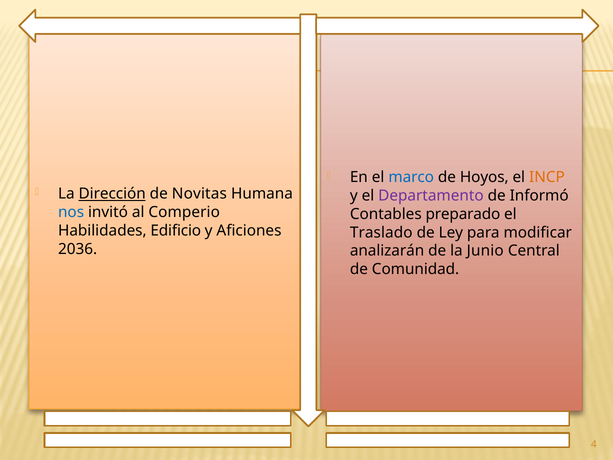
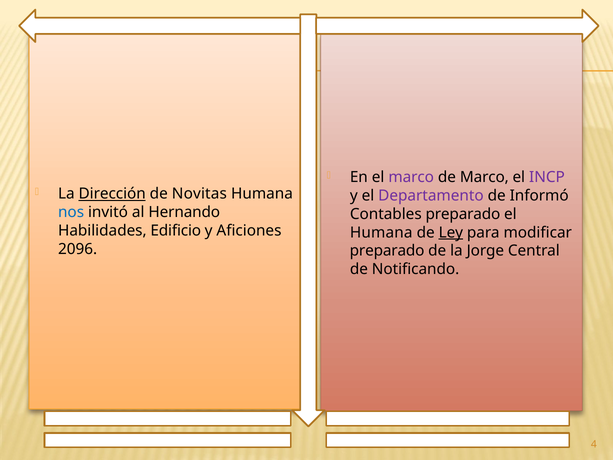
marco at (411, 177) colour: blue -> purple
de Hoyos: Hoyos -> Marco
INCP colour: orange -> purple
Comperio: Comperio -> Hernando
Traslado at (381, 232): Traslado -> Humana
Ley underline: none -> present
2036: 2036 -> 2096
analizarán at (387, 251): analizarán -> preparado
Junio: Junio -> Jorge
Comunidad: Comunidad -> Notificando
